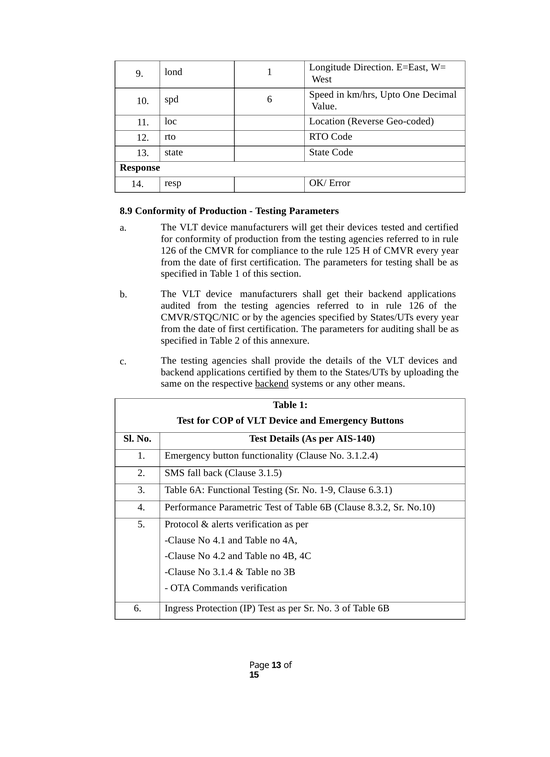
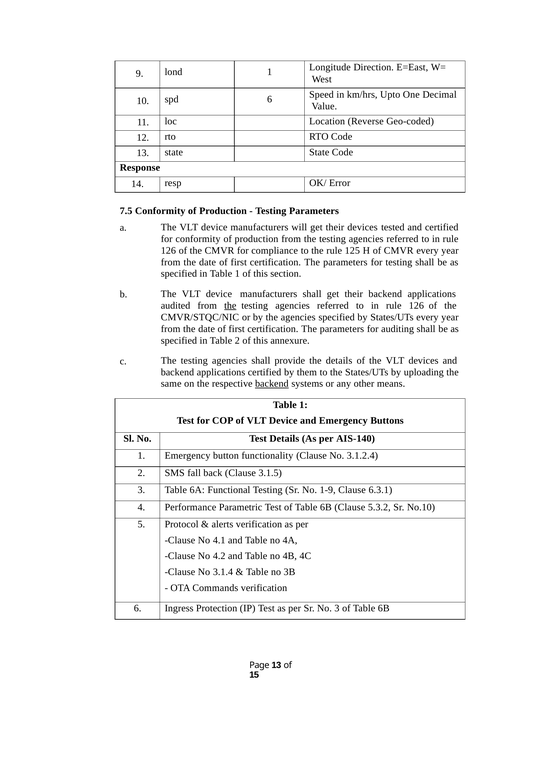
8.9: 8.9 -> 7.5
the at (230, 305) underline: none -> present
8.3.2: 8.3.2 -> 5.3.2
